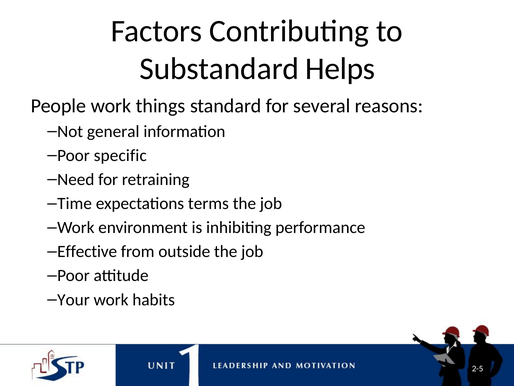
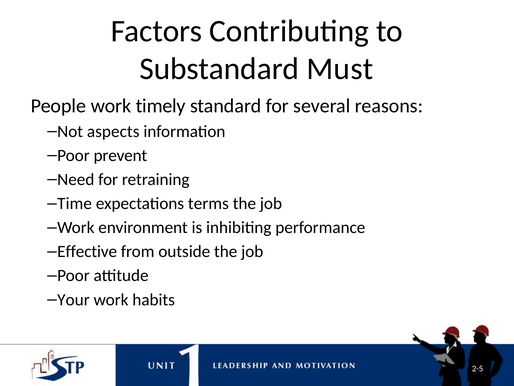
Helps: Helps -> Must
things: things -> timely
general: general -> aspects
specific: specific -> prevent
